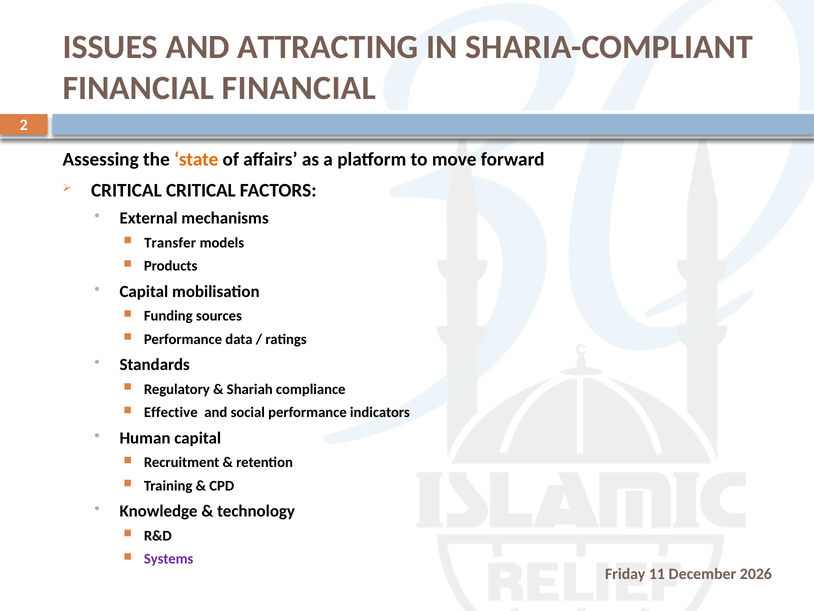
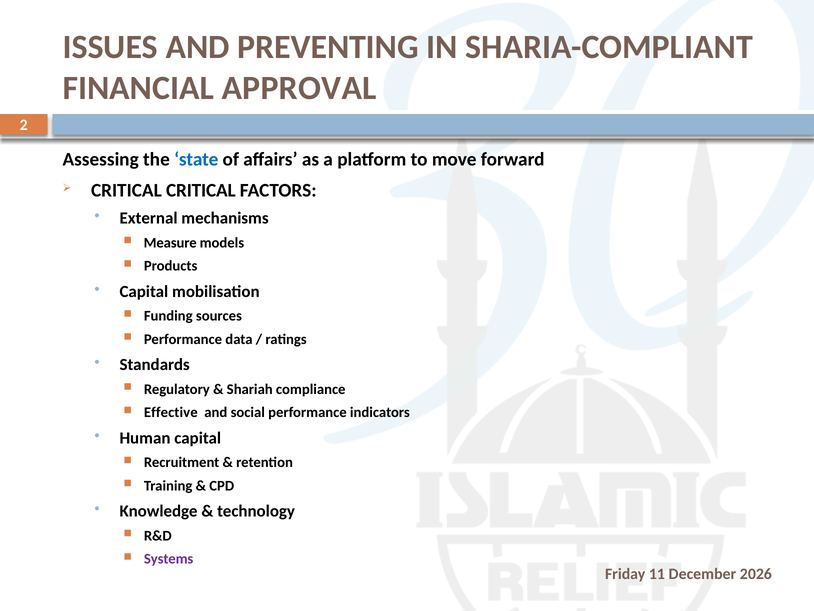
ATTRACTING: ATTRACTING -> PREVENTING
FINANCIAL FINANCIAL: FINANCIAL -> APPROVAL
state colour: orange -> blue
Transfer: Transfer -> Measure
